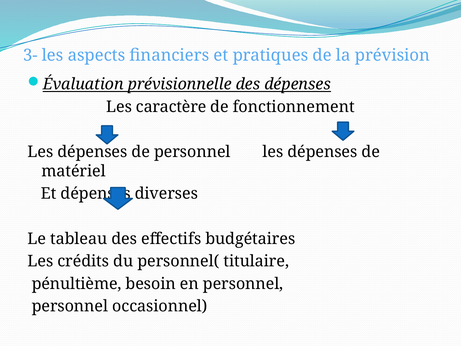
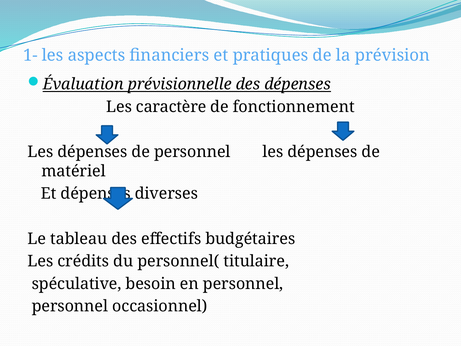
3-: 3- -> 1-
pénultième: pénultième -> spéculative
